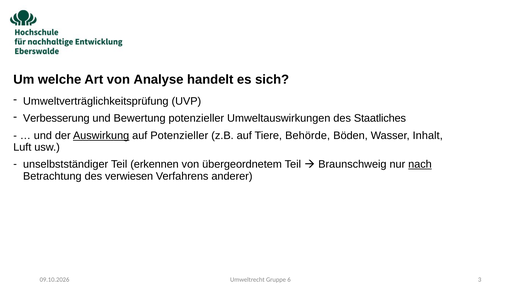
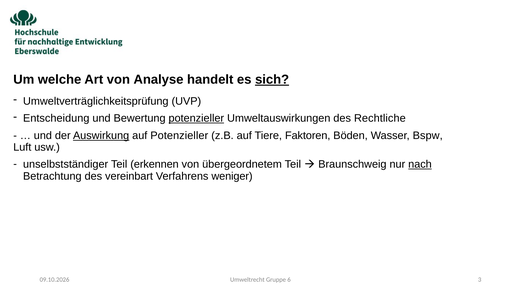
sich underline: none -> present
Verbesserung: Verbesserung -> Entscheidung
potenzieller at (196, 118) underline: none -> present
Staatliches: Staatliches -> Rechtliche
Behörde: Behörde -> Faktoren
Inhalt: Inhalt -> Bspw
verwiesen: verwiesen -> vereinbart
anderer: anderer -> weniger
